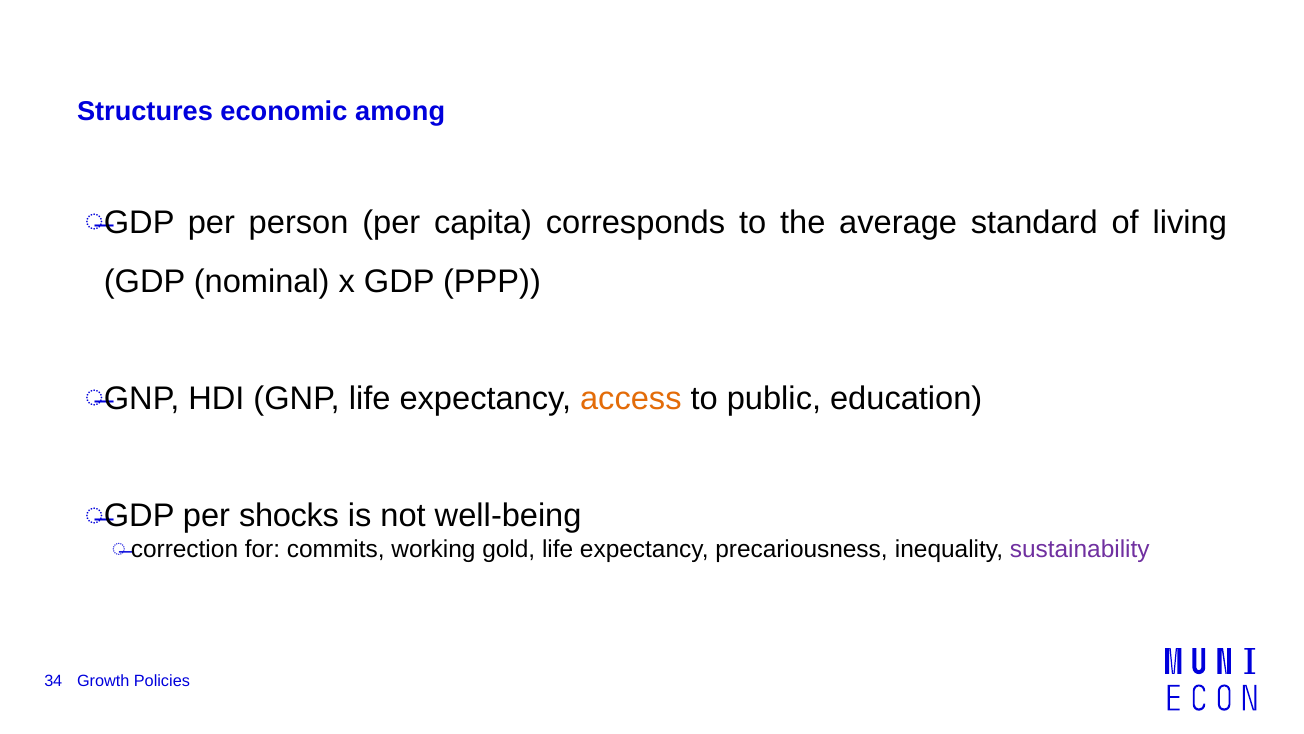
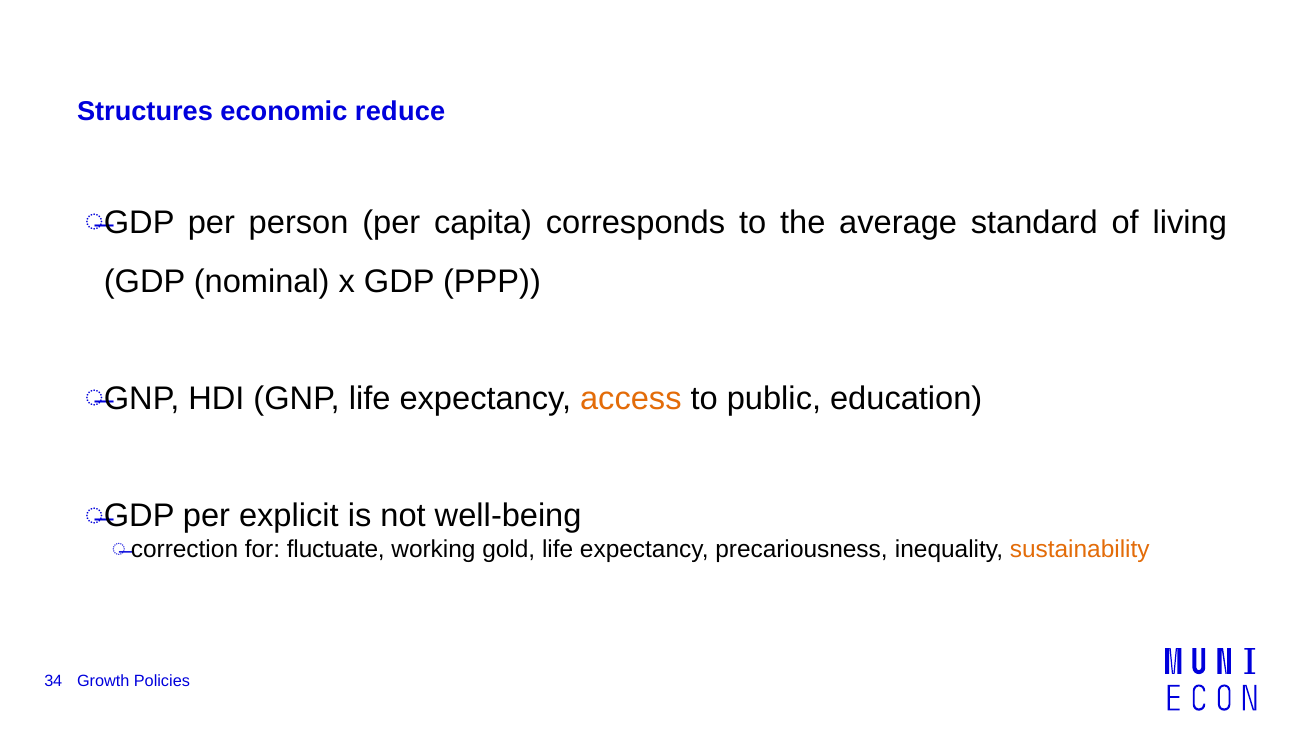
among: among -> reduce
shocks: shocks -> explicit
commits: commits -> fluctuate
sustainability colour: purple -> orange
